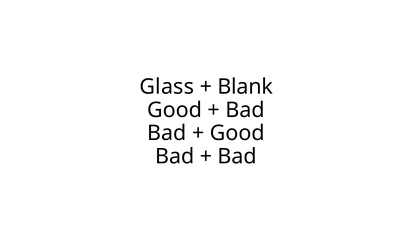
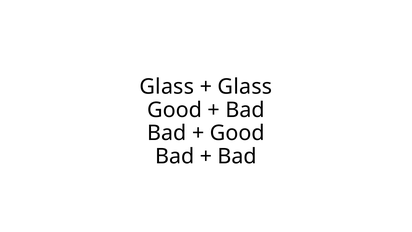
Blank at (245, 87): Blank -> Glass
